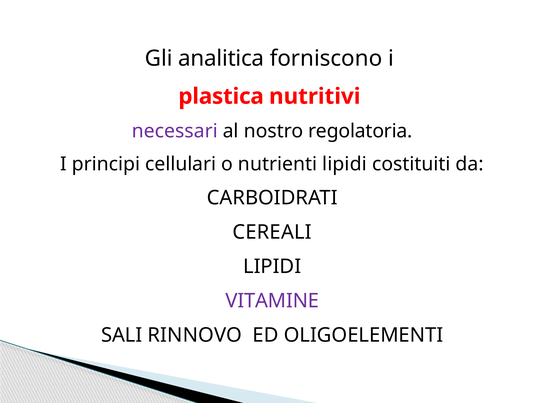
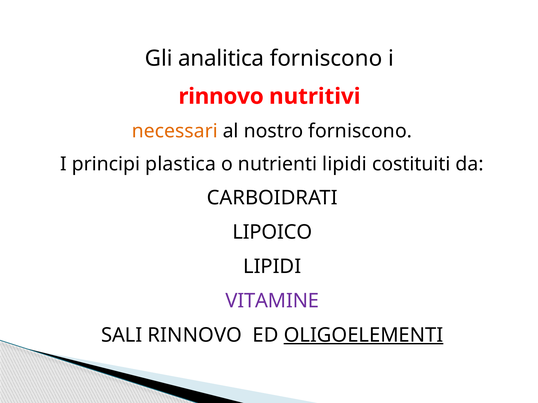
plastica at (221, 97): plastica -> rinnovo
necessari colour: purple -> orange
nostro regolatoria: regolatoria -> forniscono
cellulari: cellulari -> plastica
CEREALI: CEREALI -> LIPOICO
OLIGOELEMENTI underline: none -> present
